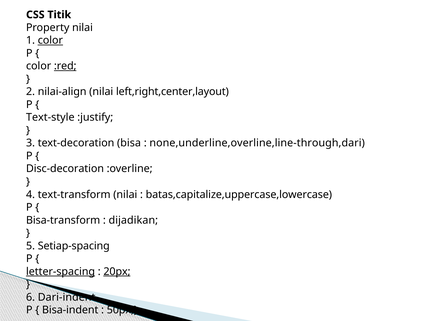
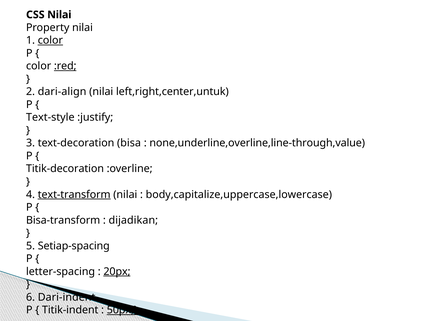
CSS Titik: Titik -> Nilai
nilai-align: nilai-align -> dari-align
left,right,center,layout: left,right,center,layout -> left,right,center,untuk
none,underline,overline,line-through,dari: none,underline,overline,line-through,dari -> none,underline,overline,line-through,value
Disc-decoration: Disc-decoration -> Titik-decoration
text-transform underline: none -> present
batas,capitalize,uppercase,lowercase: batas,capitalize,uppercase,lowercase -> body,capitalize,uppercase,lowercase
letter-spacing underline: present -> none
Bisa-indent: Bisa-indent -> Titik-indent
50px underline: none -> present
